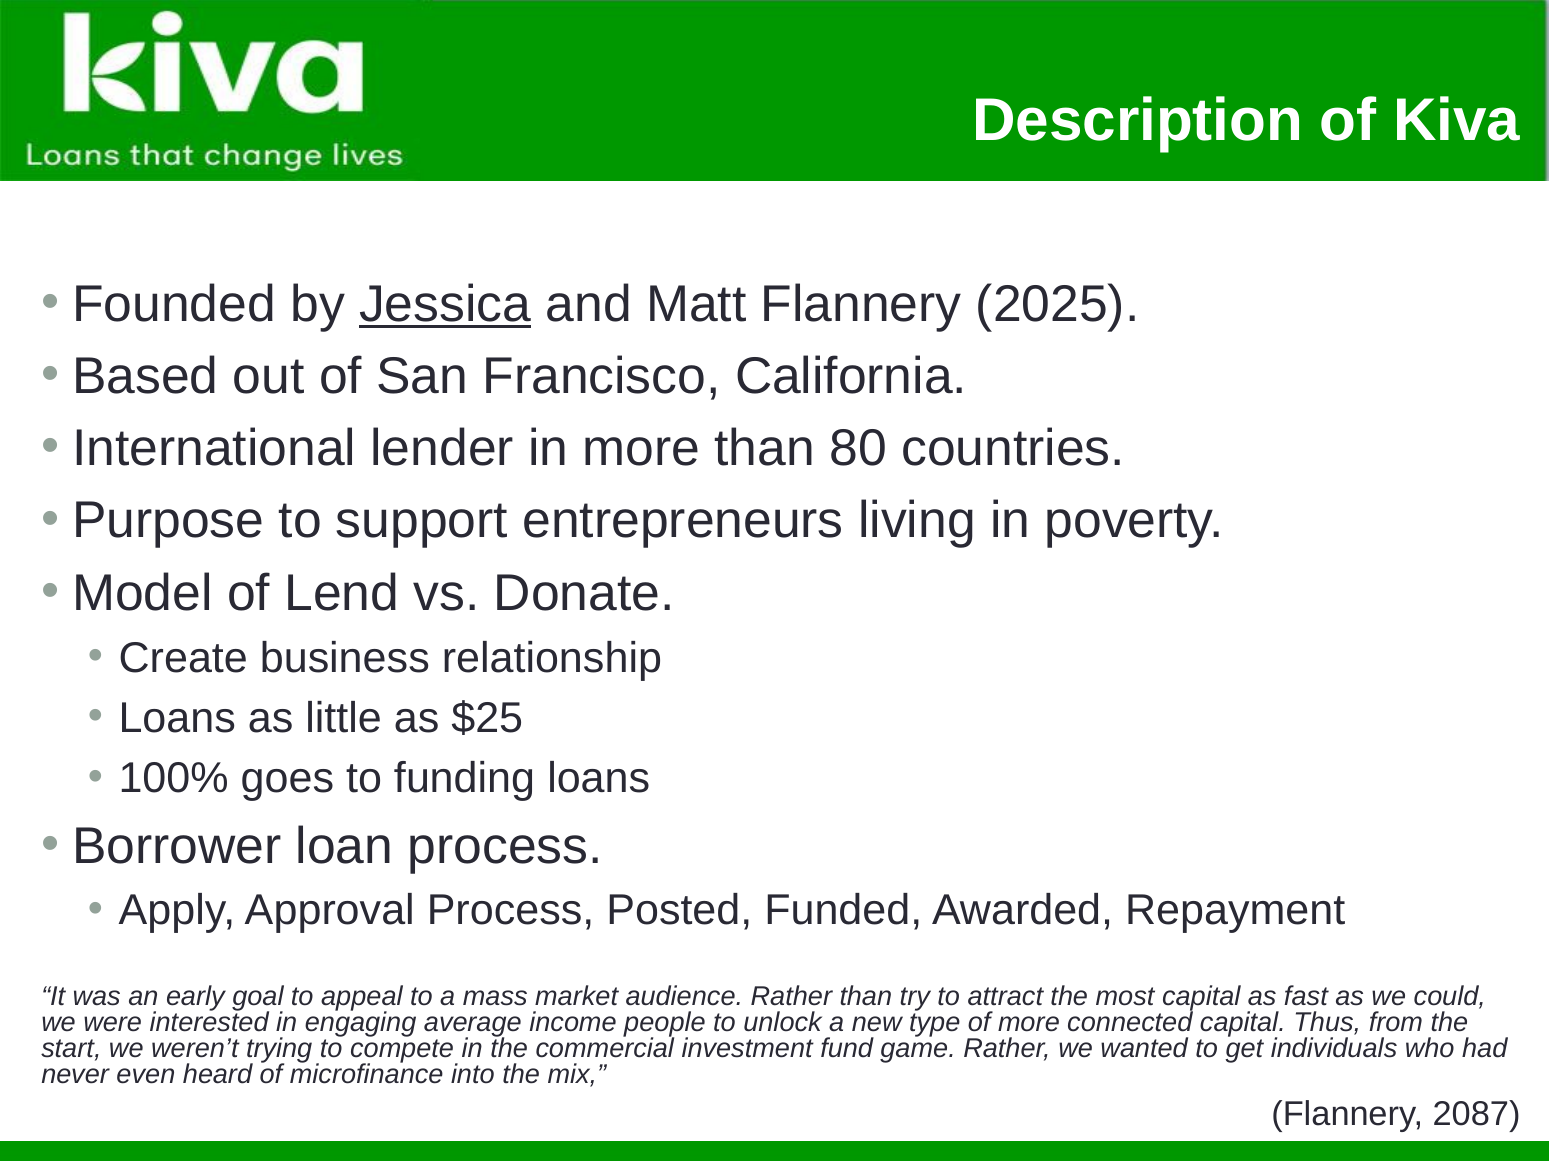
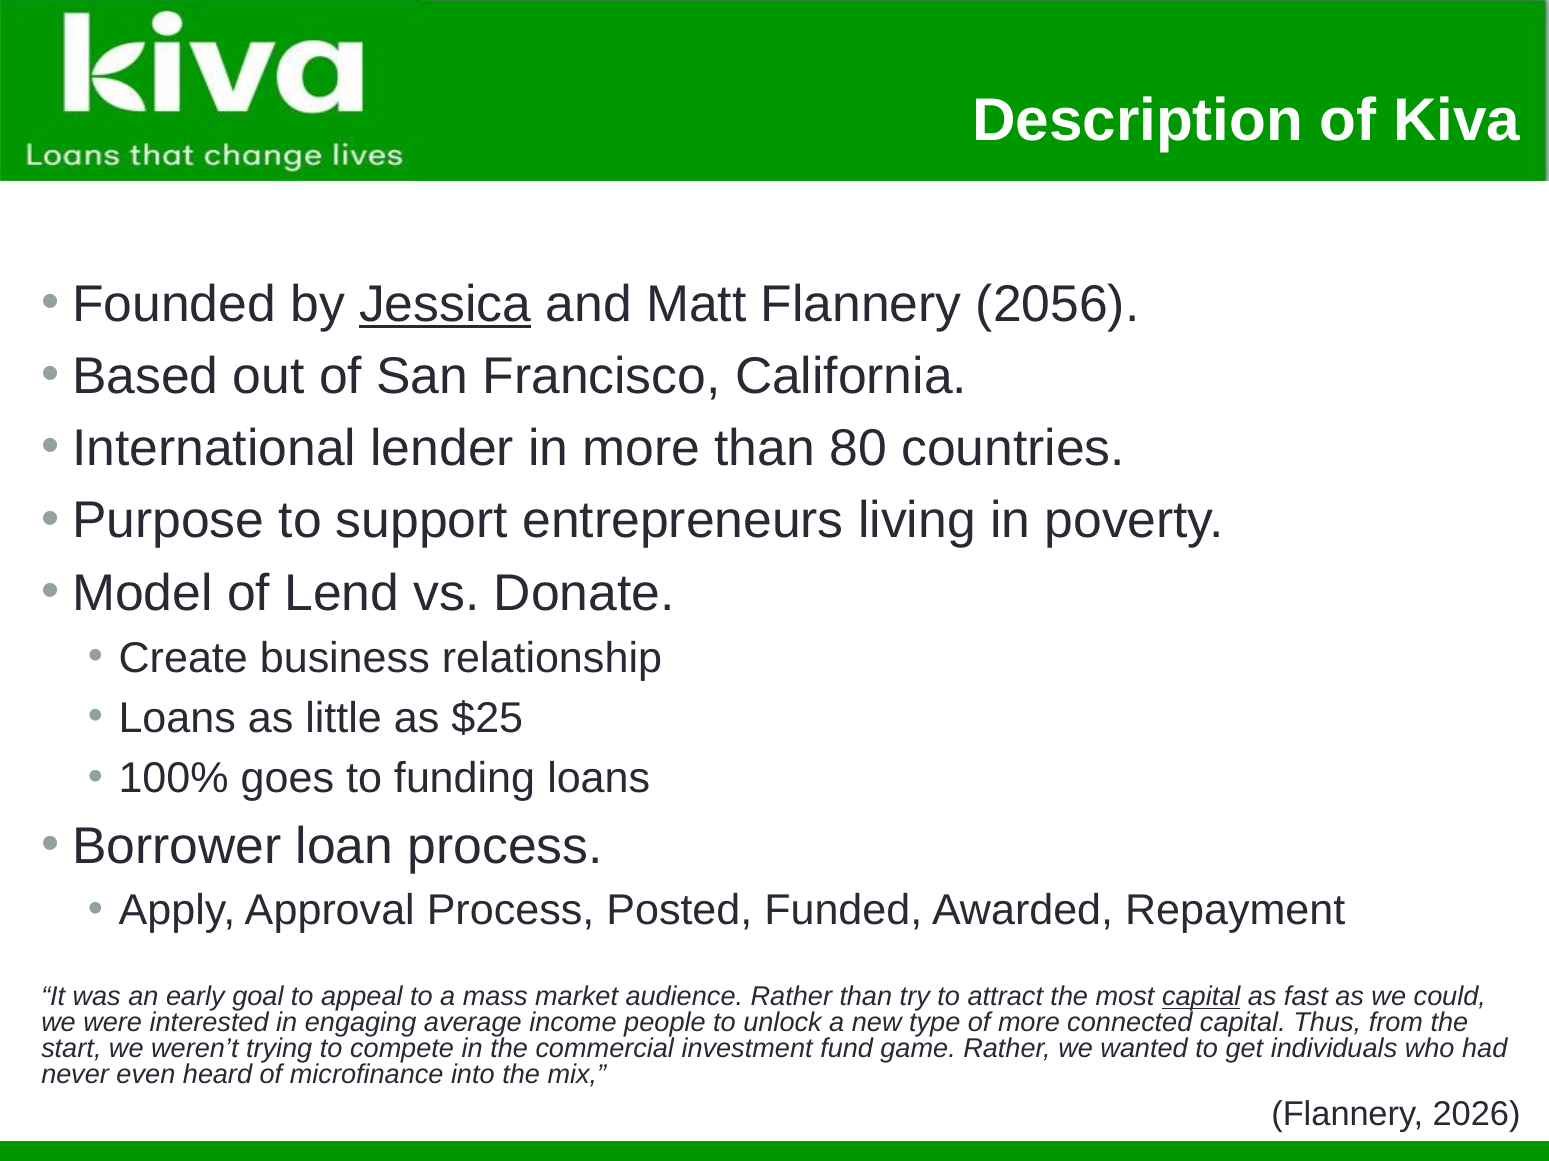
2025: 2025 -> 2056
capital at (1201, 997) underline: none -> present
2087: 2087 -> 2026
